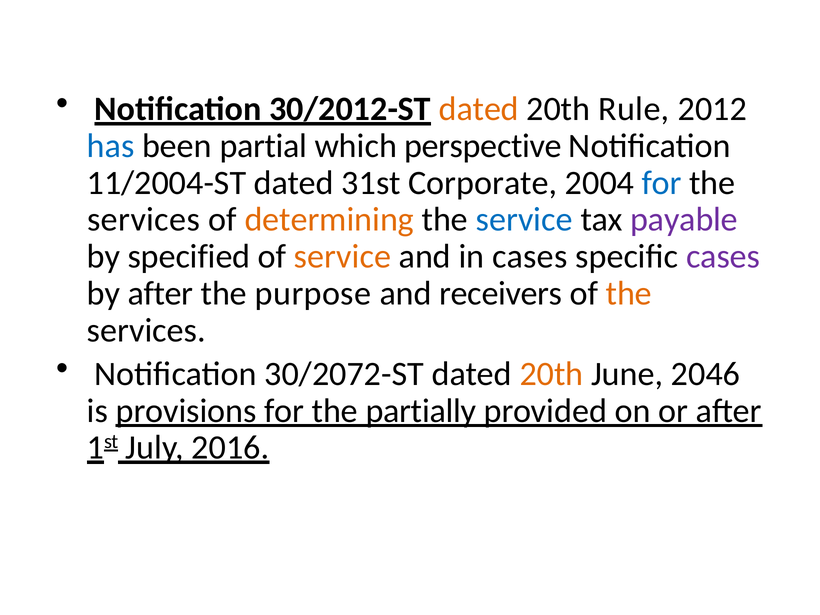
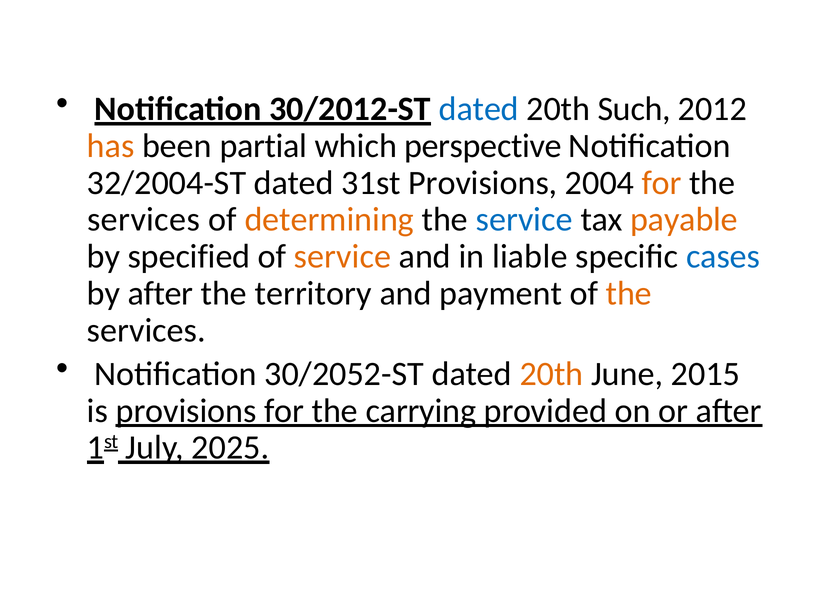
dated at (479, 109) colour: orange -> blue
Rule: Rule -> Such
has colour: blue -> orange
11/2004-ST: 11/2004-ST -> 32/2004-ST
31st Corporate: Corporate -> Provisions
for at (662, 183) colour: blue -> orange
payable colour: purple -> orange
in cases: cases -> liable
cases at (723, 257) colour: purple -> blue
purpose: purpose -> territory
receivers: receivers -> payment
30/2072-ST: 30/2072-ST -> 30/2052-ST
2046: 2046 -> 2015
partially: partially -> carrying
2016: 2016 -> 2025
